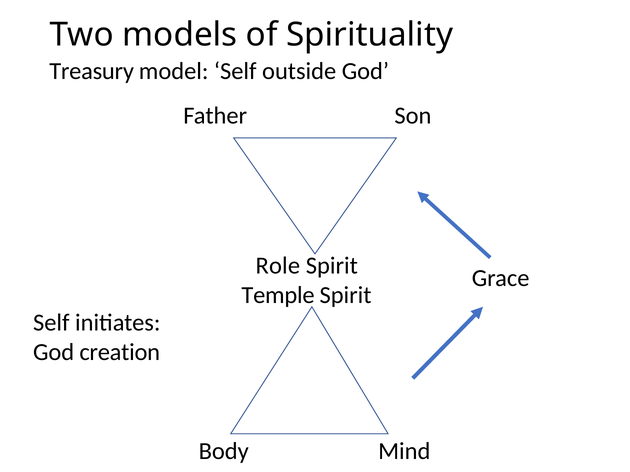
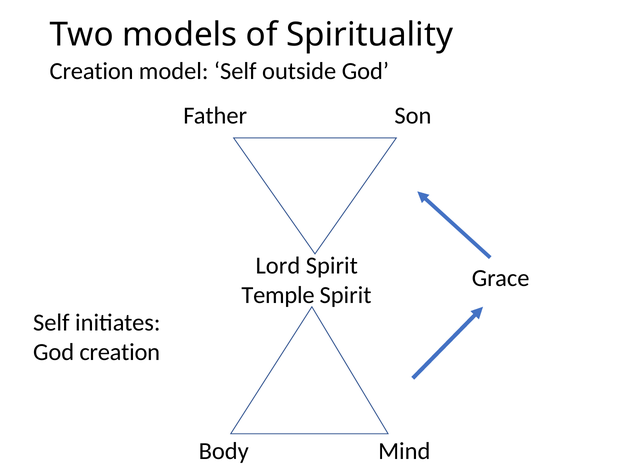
Treasury at (92, 71): Treasury -> Creation
Role: Role -> Lord
